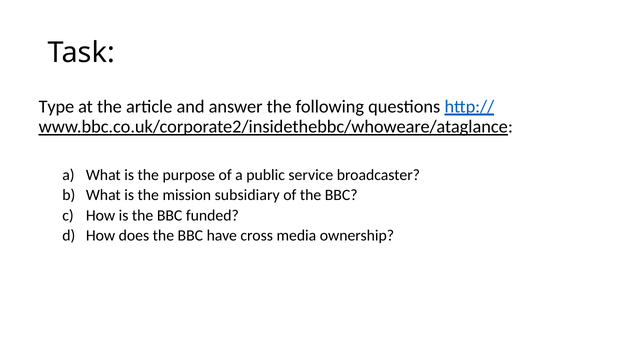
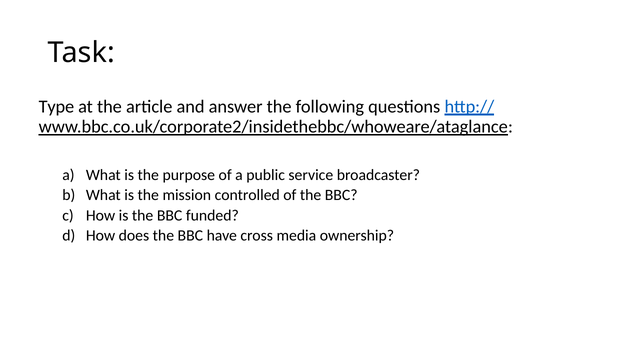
subsidiary: subsidiary -> controlled
